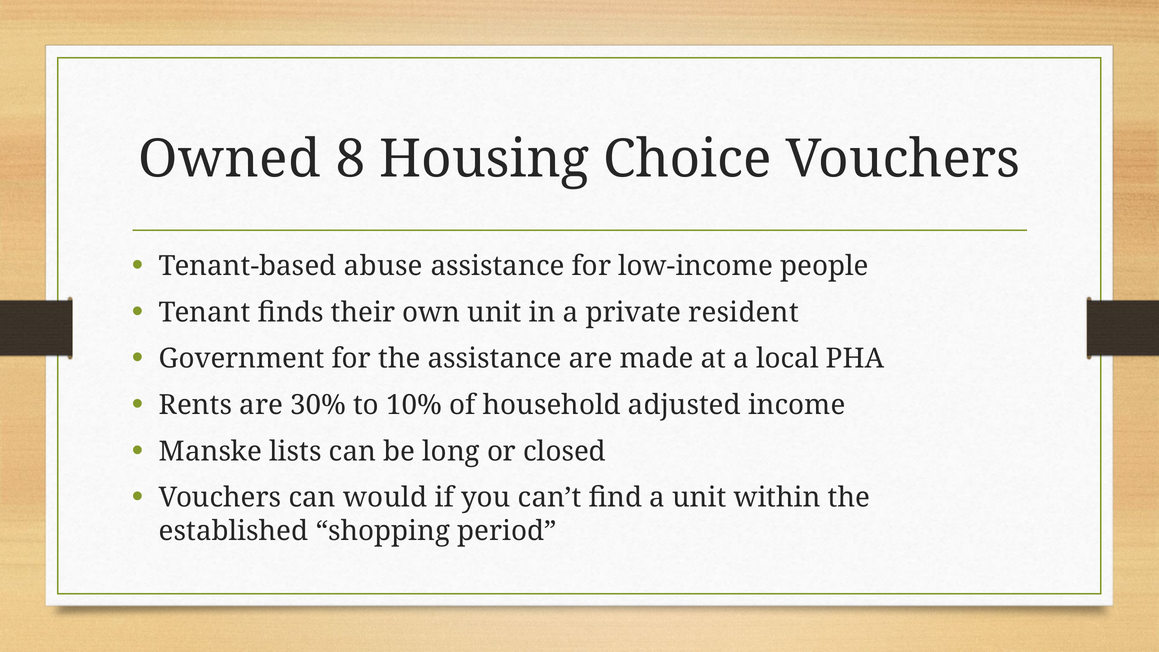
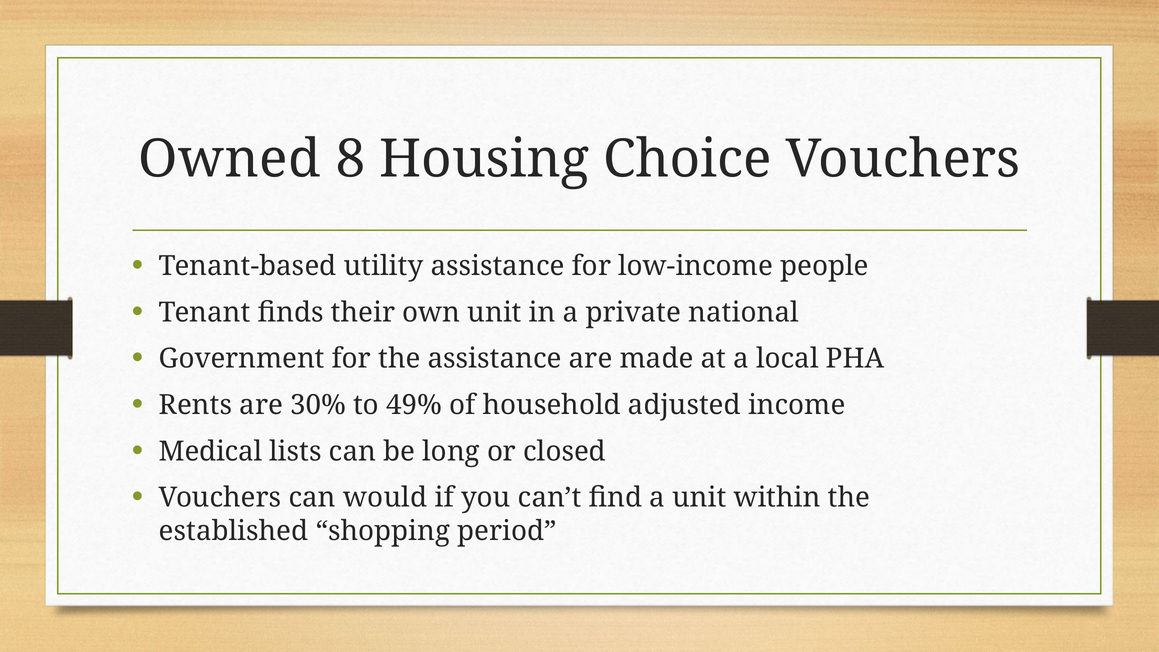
abuse: abuse -> utility
resident: resident -> national
10%: 10% -> 49%
Manske: Manske -> Medical
